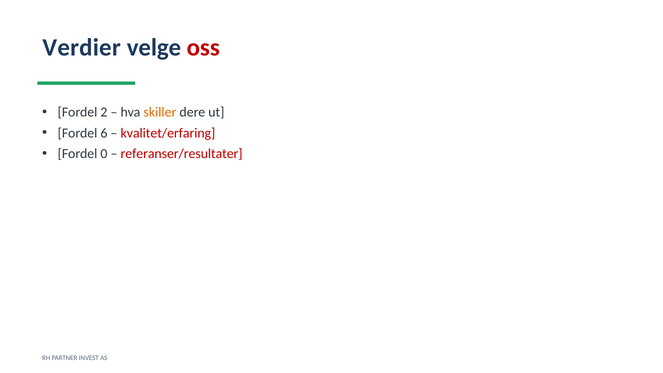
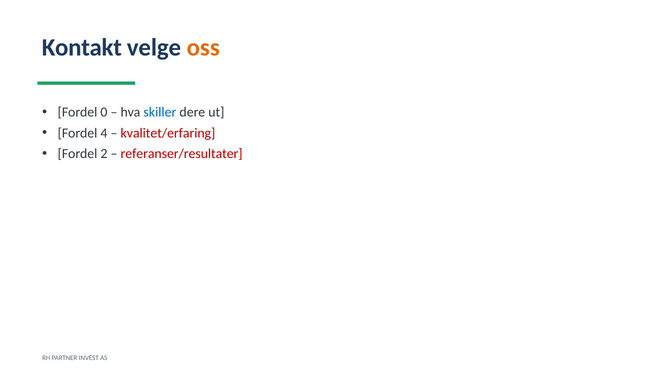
Verdier: Verdier -> Kontakt
oss colour: red -> orange
2: 2 -> 0
skiller colour: orange -> blue
6: 6 -> 4
0: 0 -> 2
